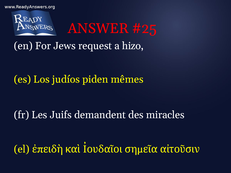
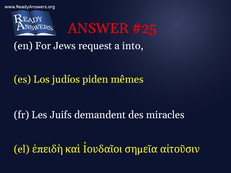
hizo: hizo -> into
